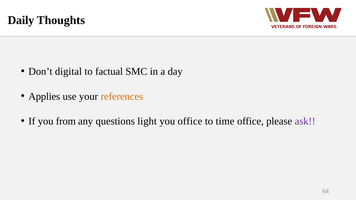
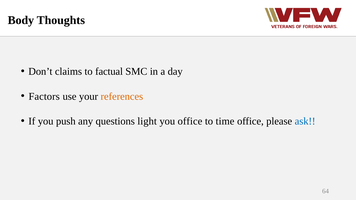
Daily: Daily -> Body
digital: digital -> claims
Applies: Applies -> Factors
from: from -> push
ask colour: purple -> blue
